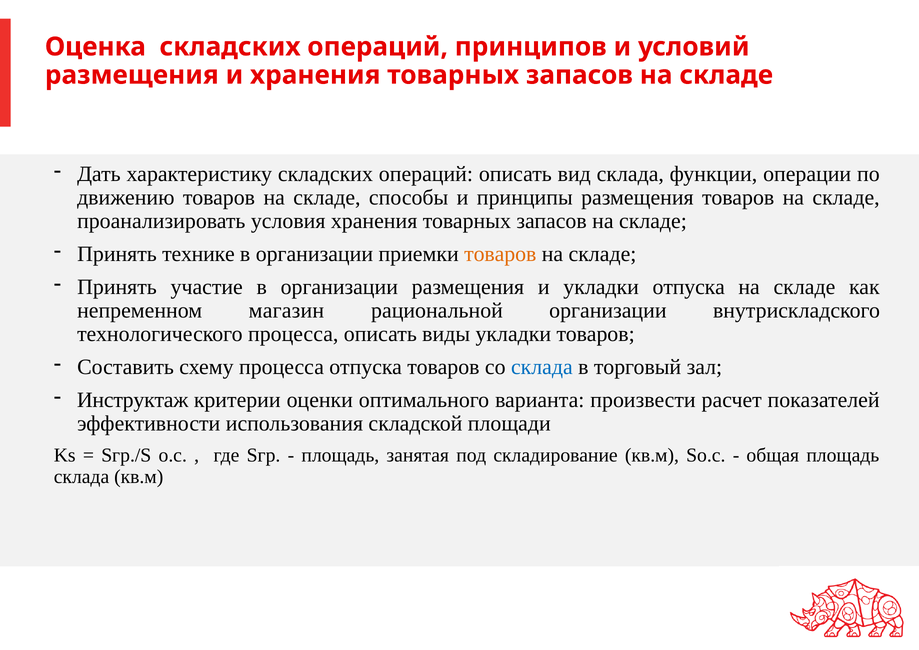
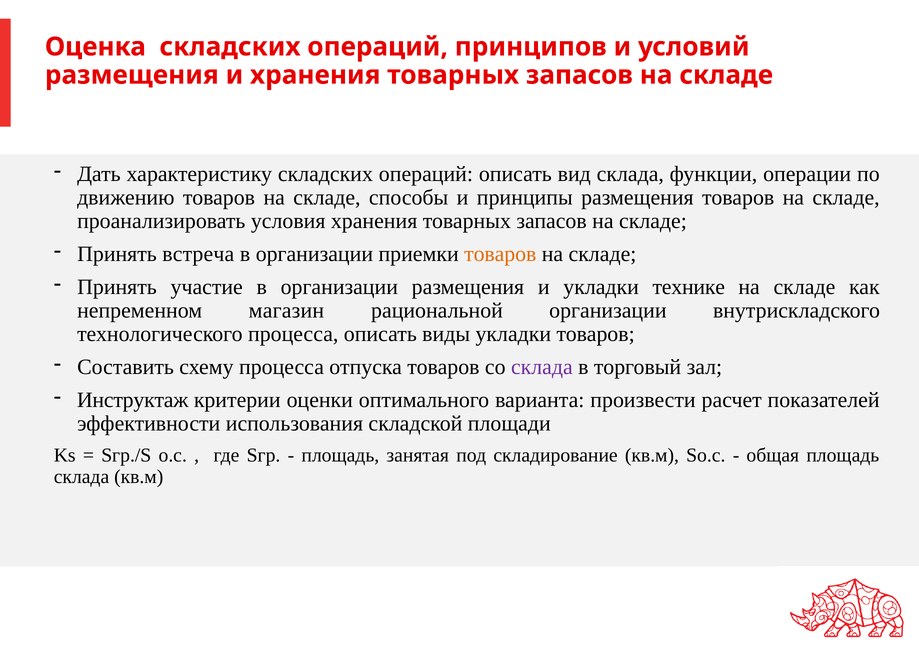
технике: технике -> встреча
укладки отпуска: отпуска -> технике
склада at (542, 367) colour: blue -> purple
